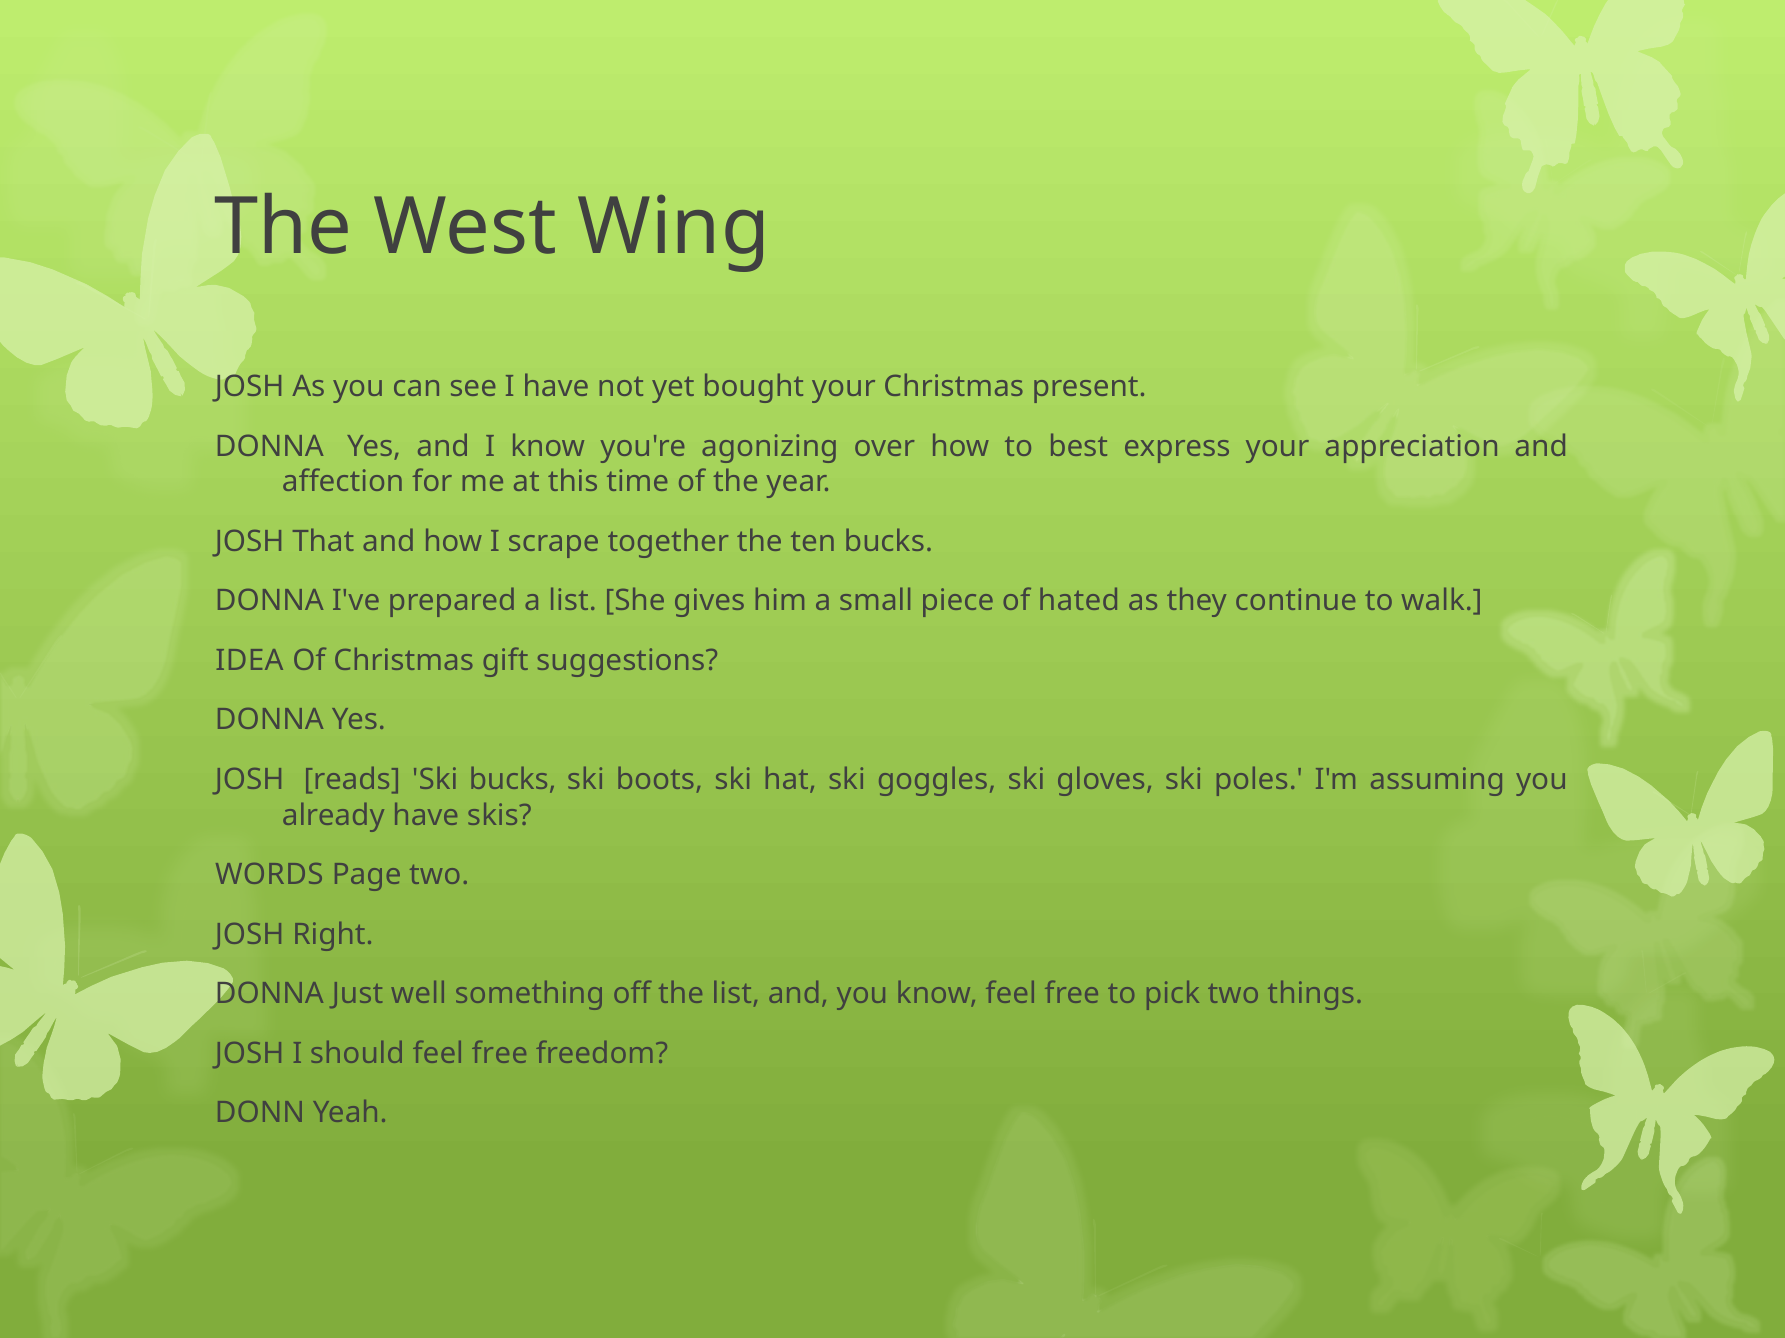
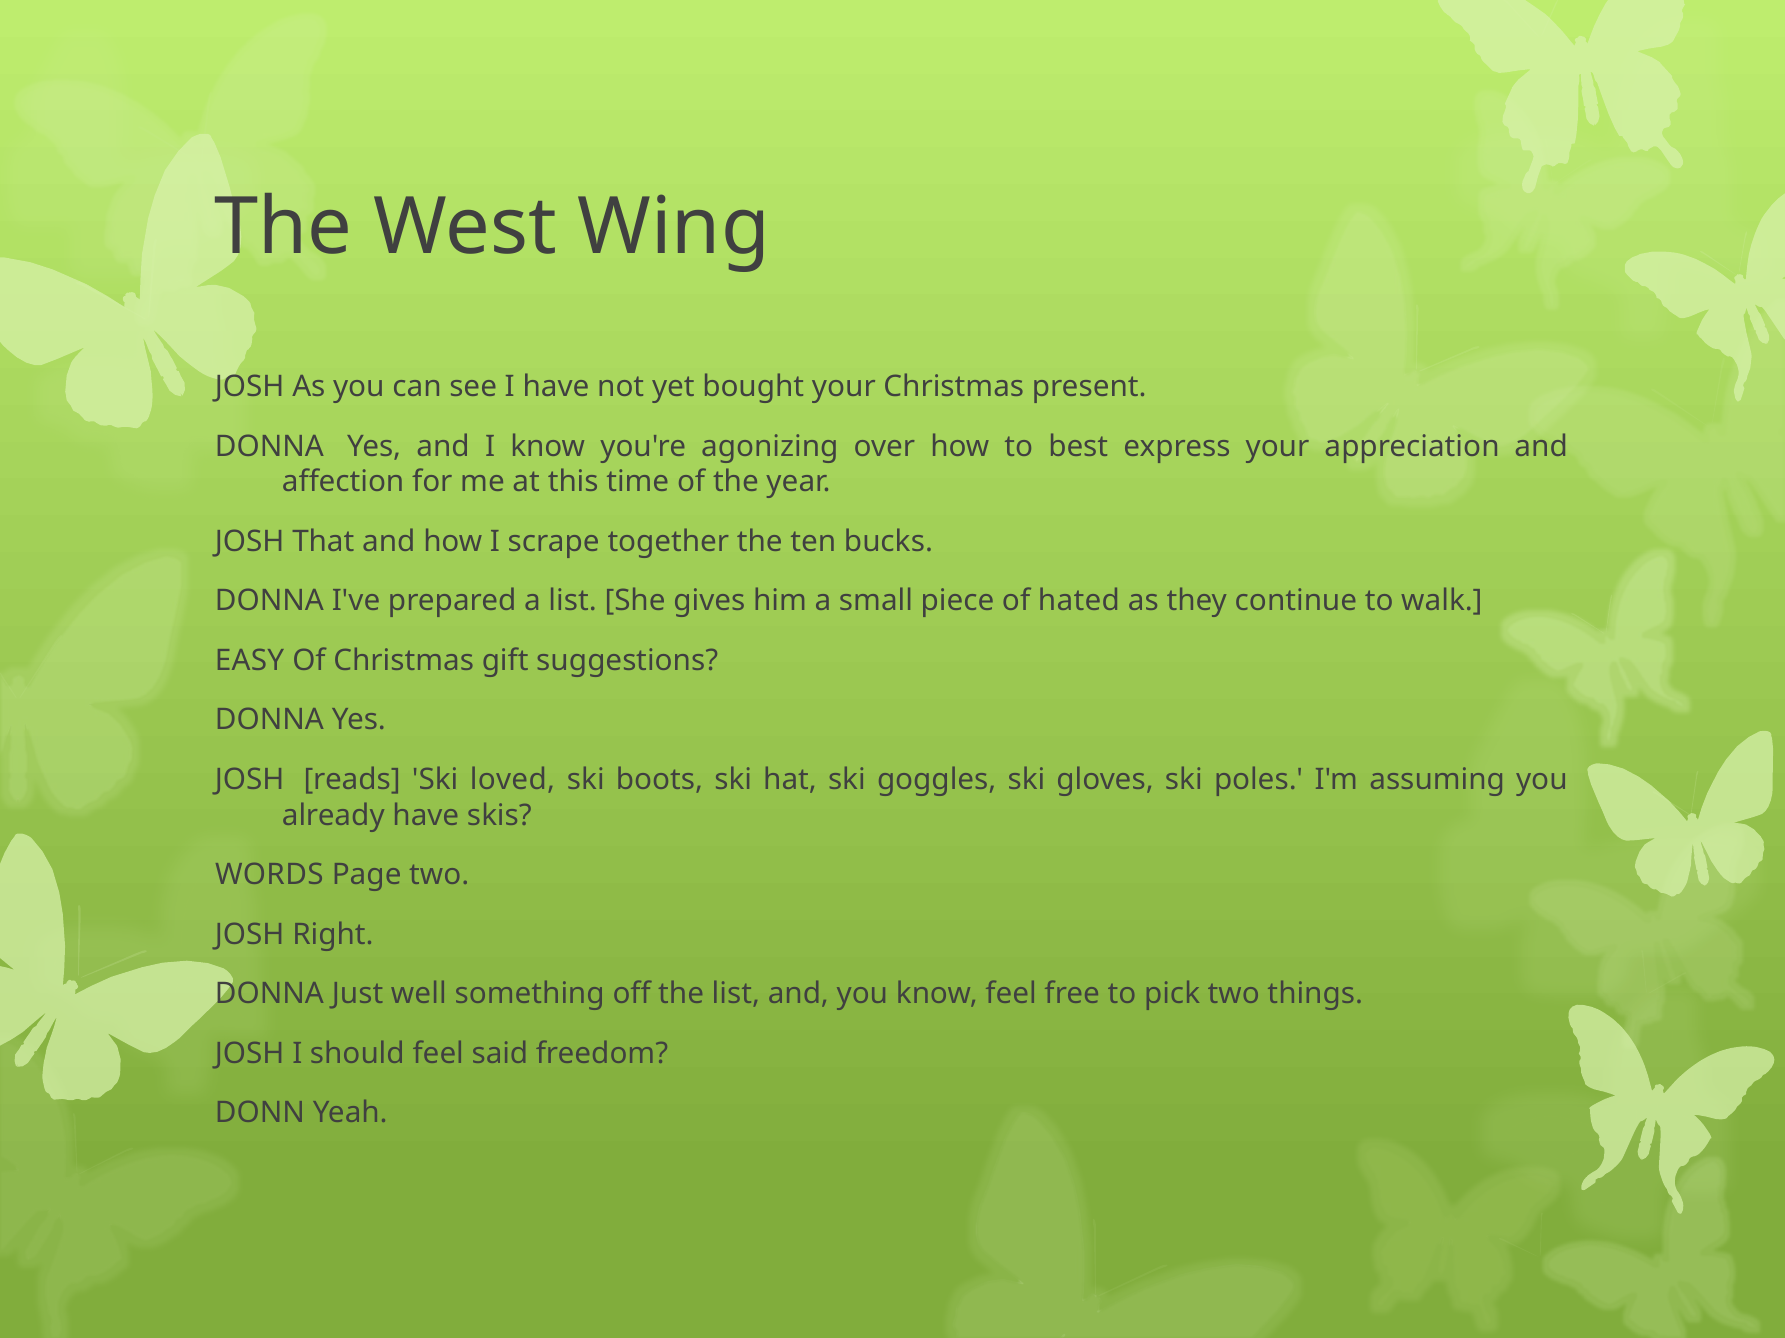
IDEA: IDEA -> EASY
Ski bucks: bucks -> loved
should feel free: free -> said
